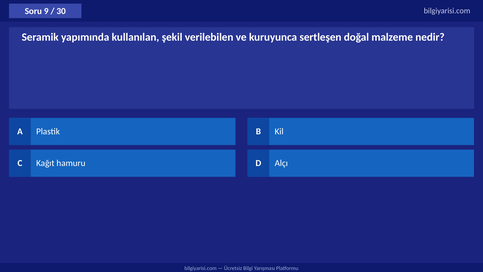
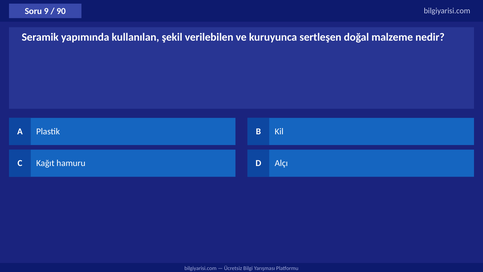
30: 30 -> 90
